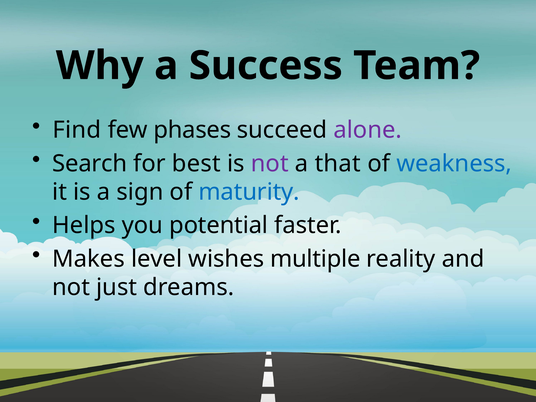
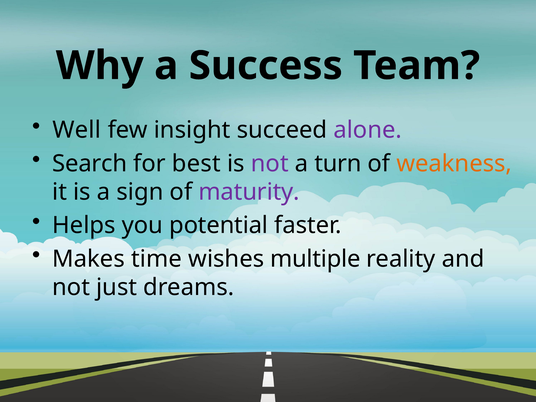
Find: Find -> Well
phases: phases -> insight
that: that -> turn
weakness colour: blue -> orange
maturity colour: blue -> purple
level: level -> time
